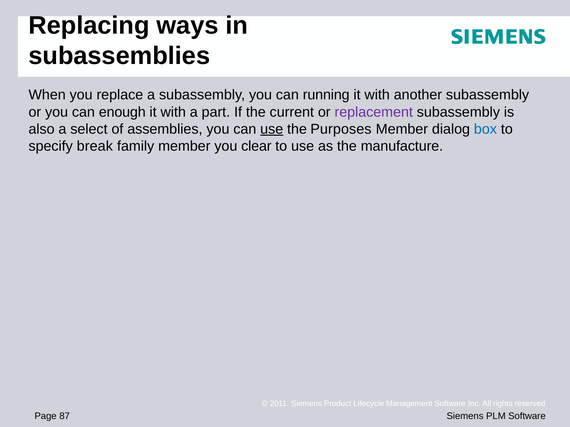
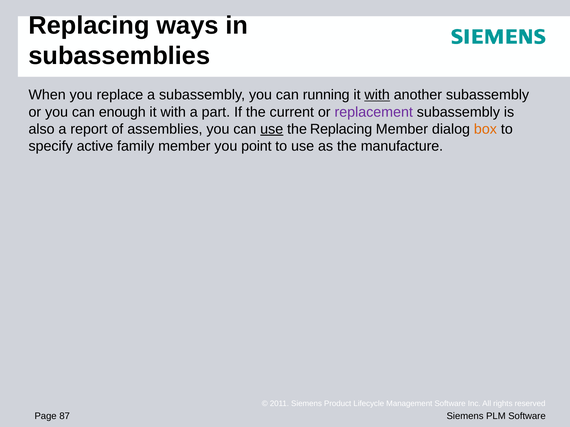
with at (377, 95) underline: none -> present
select: select -> report
the Purposes: Purposes -> Replacing
box colour: blue -> orange
break: break -> active
clear: clear -> point
